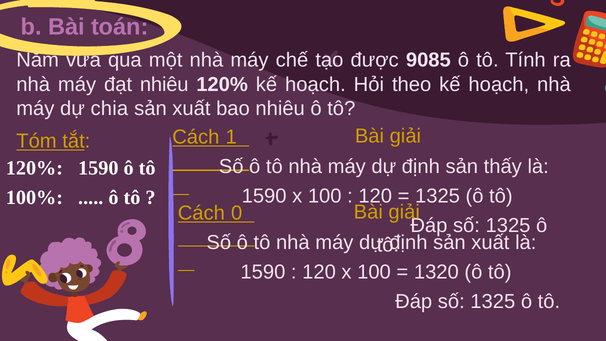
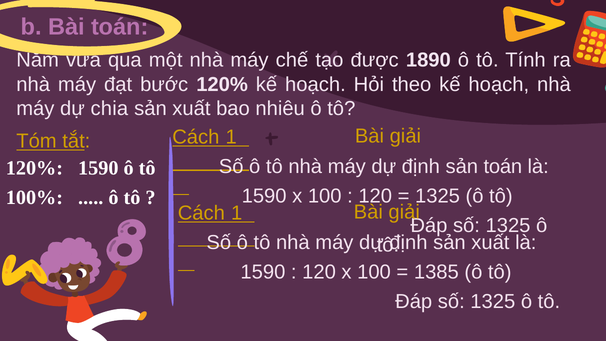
9085: 9085 -> 1890
đạt nhiêu: nhiêu -> bước
sản thấy: thấy -> toán
0 at (237, 213): 0 -> 1
1320: 1320 -> 1385
